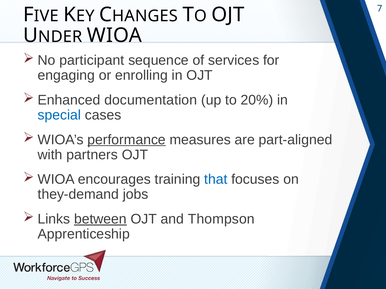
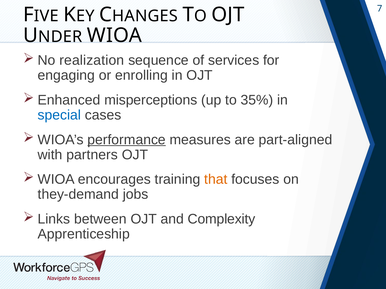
participant: participant -> realization
documentation: documentation -> misperceptions
20%: 20% -> 35%
that colour: blue -> orange
between underline: present -> none
Thompson: Thompson -> Complexity
